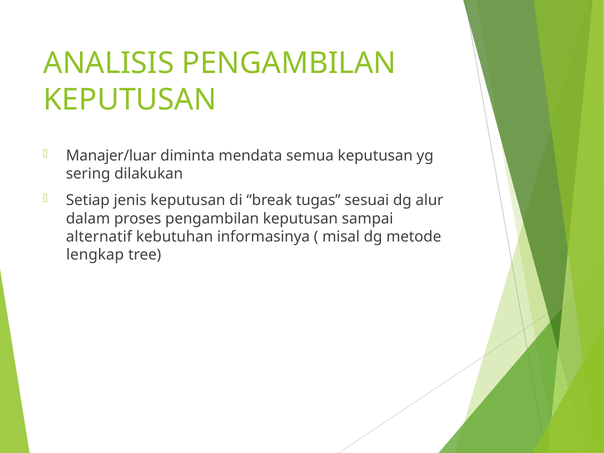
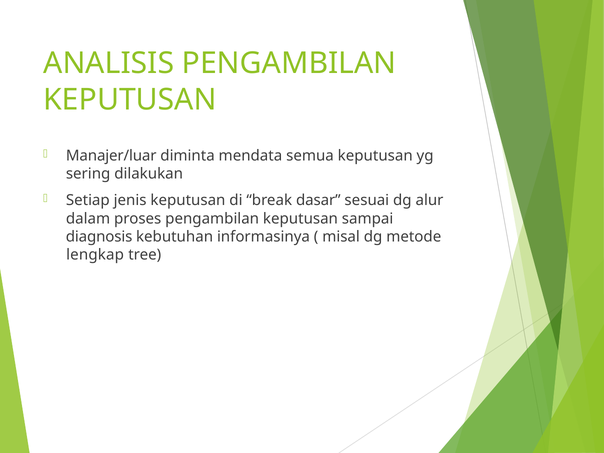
tugas: tugas -> dasar
alternatif: alternatif -> diagnosis
